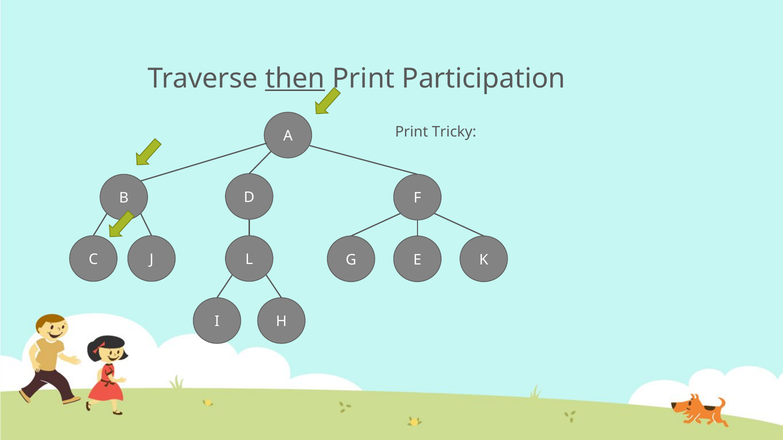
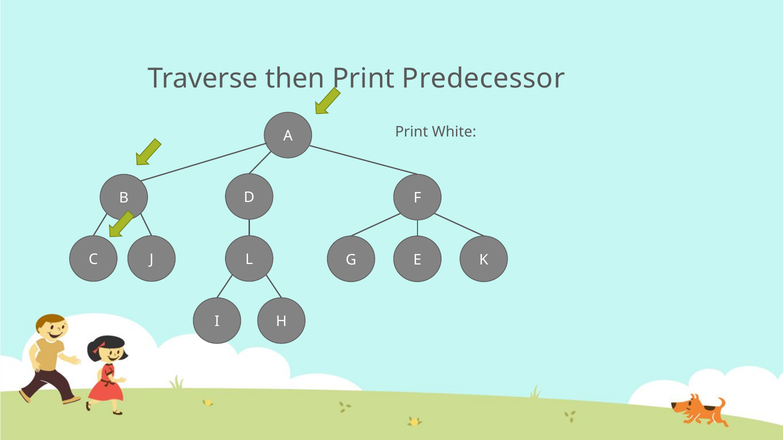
then underline: present -> none
Participation: Participation -> Predecessor
Tricky: Tricky -> White
